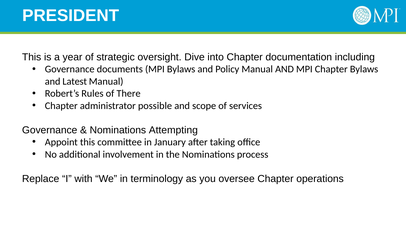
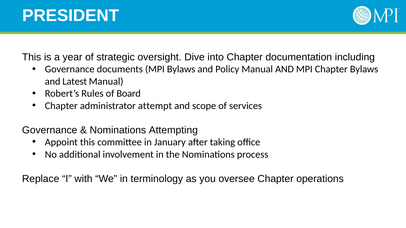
There: There -> Board
possible: possible -> attempt
